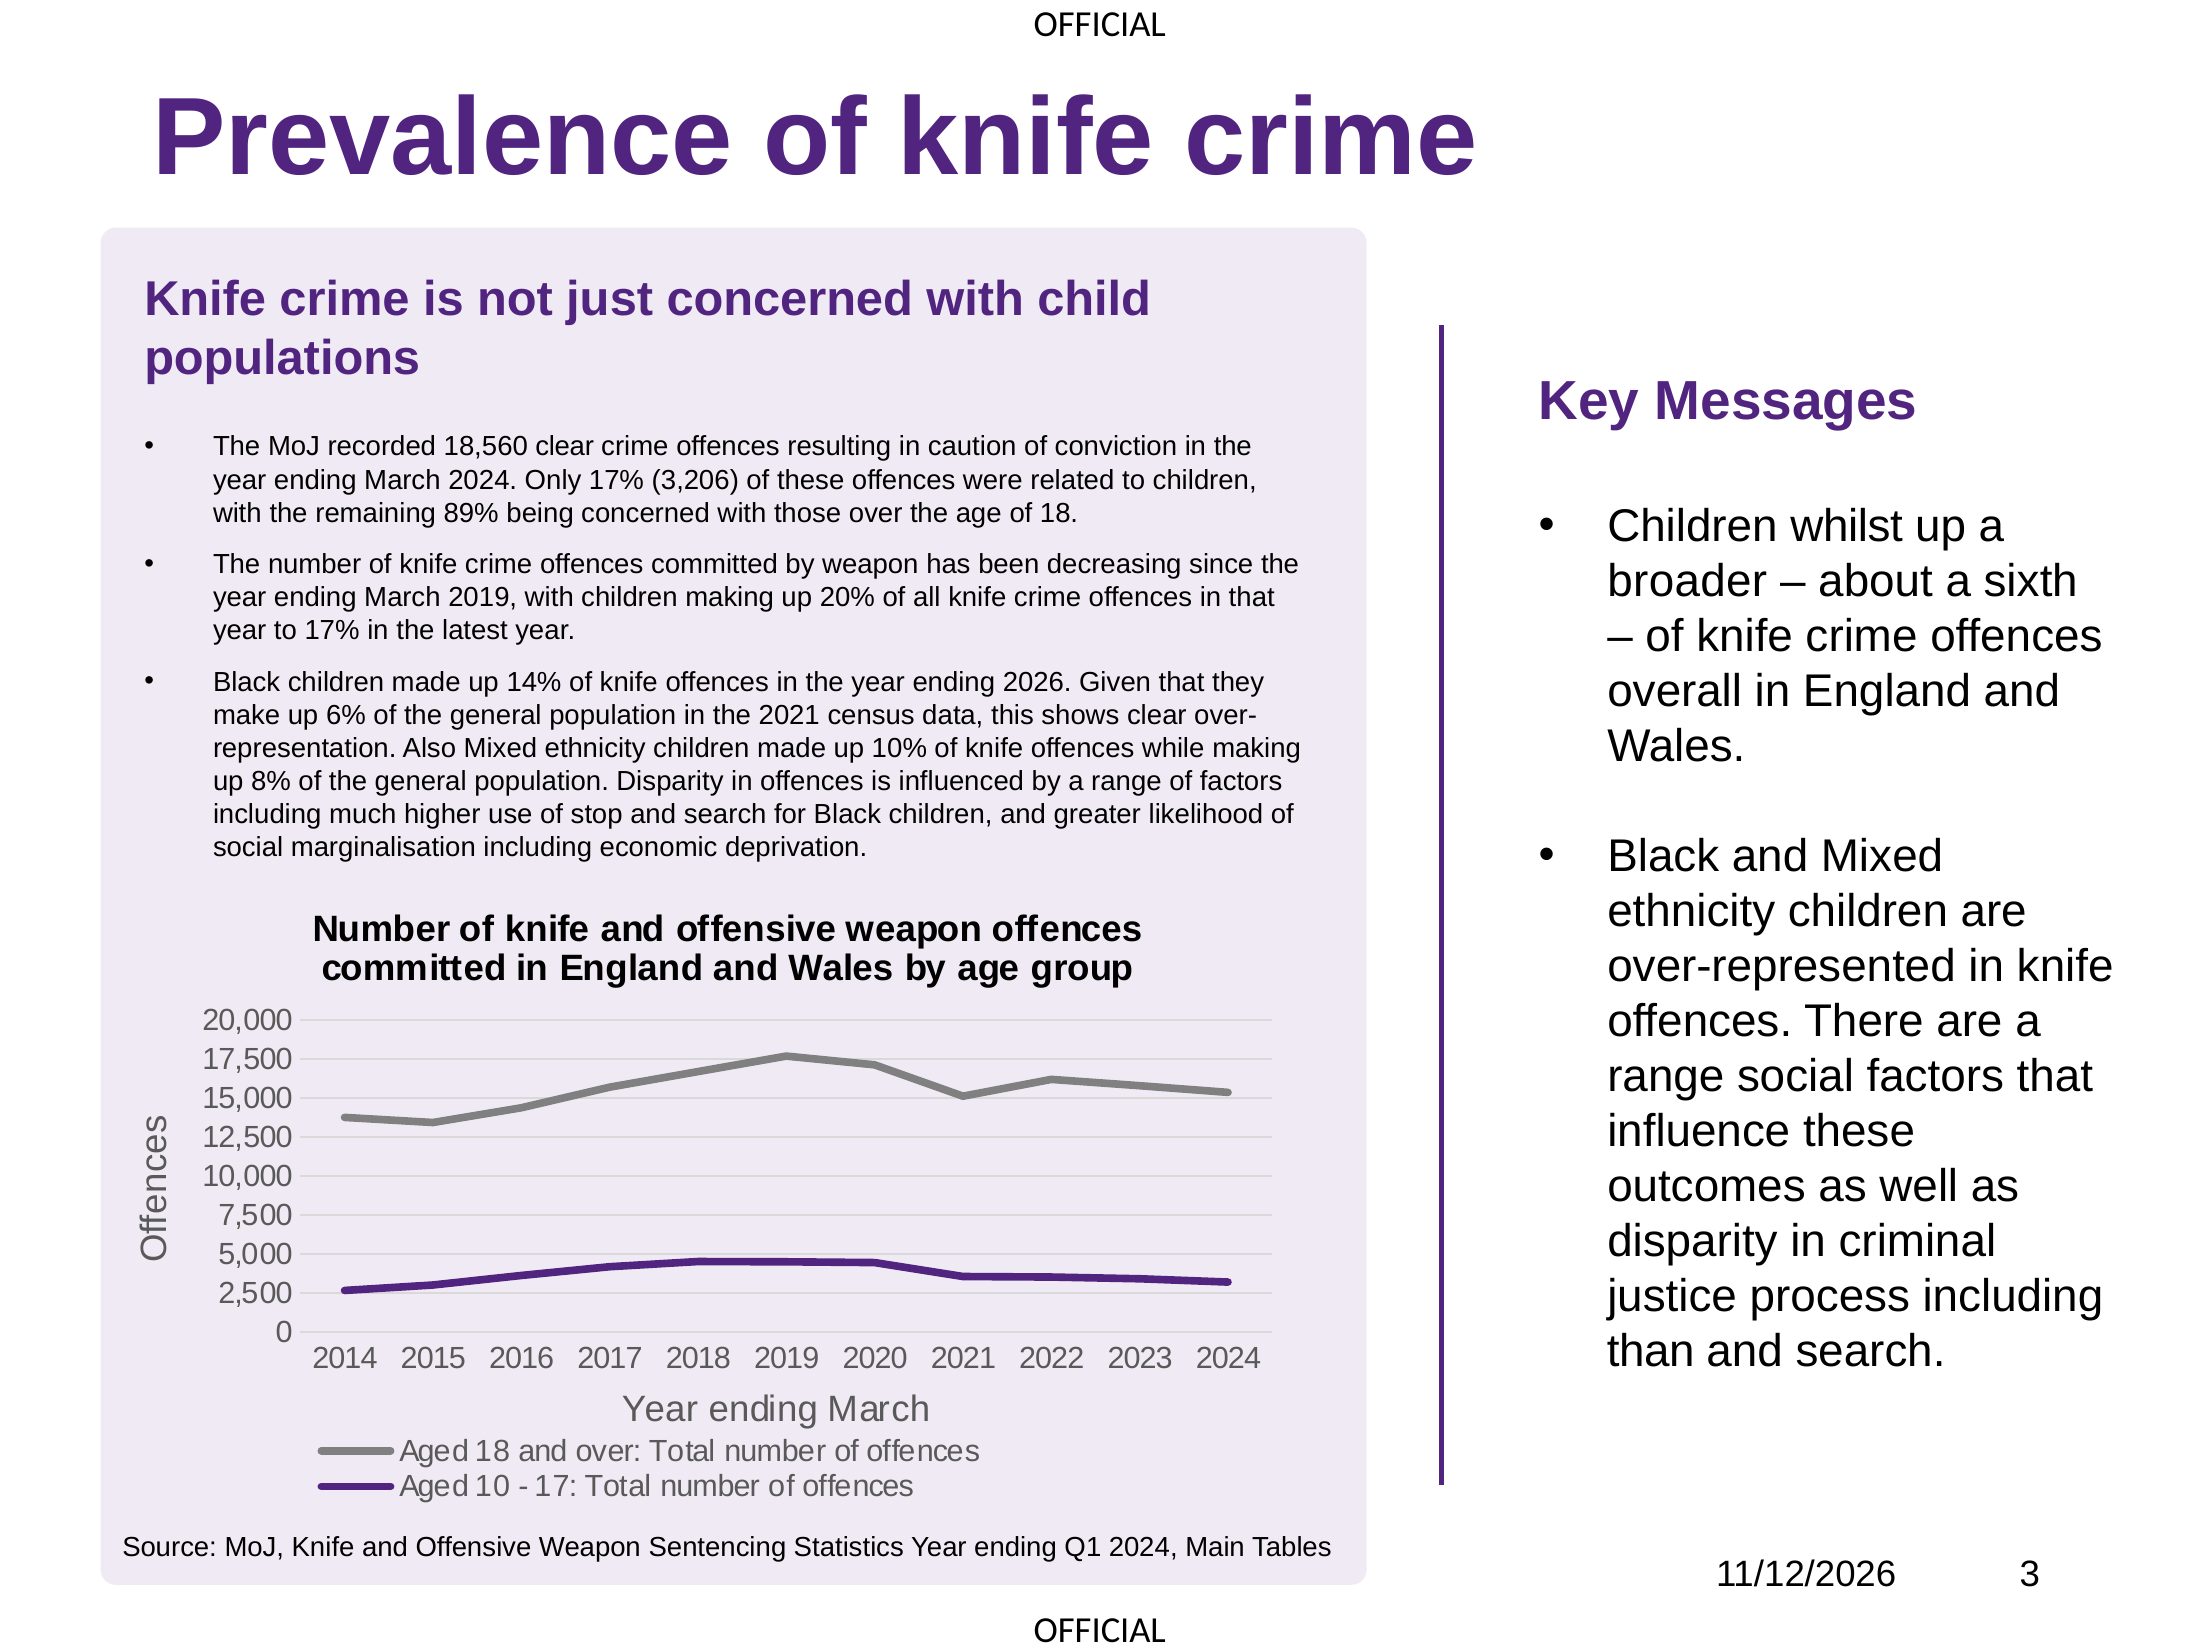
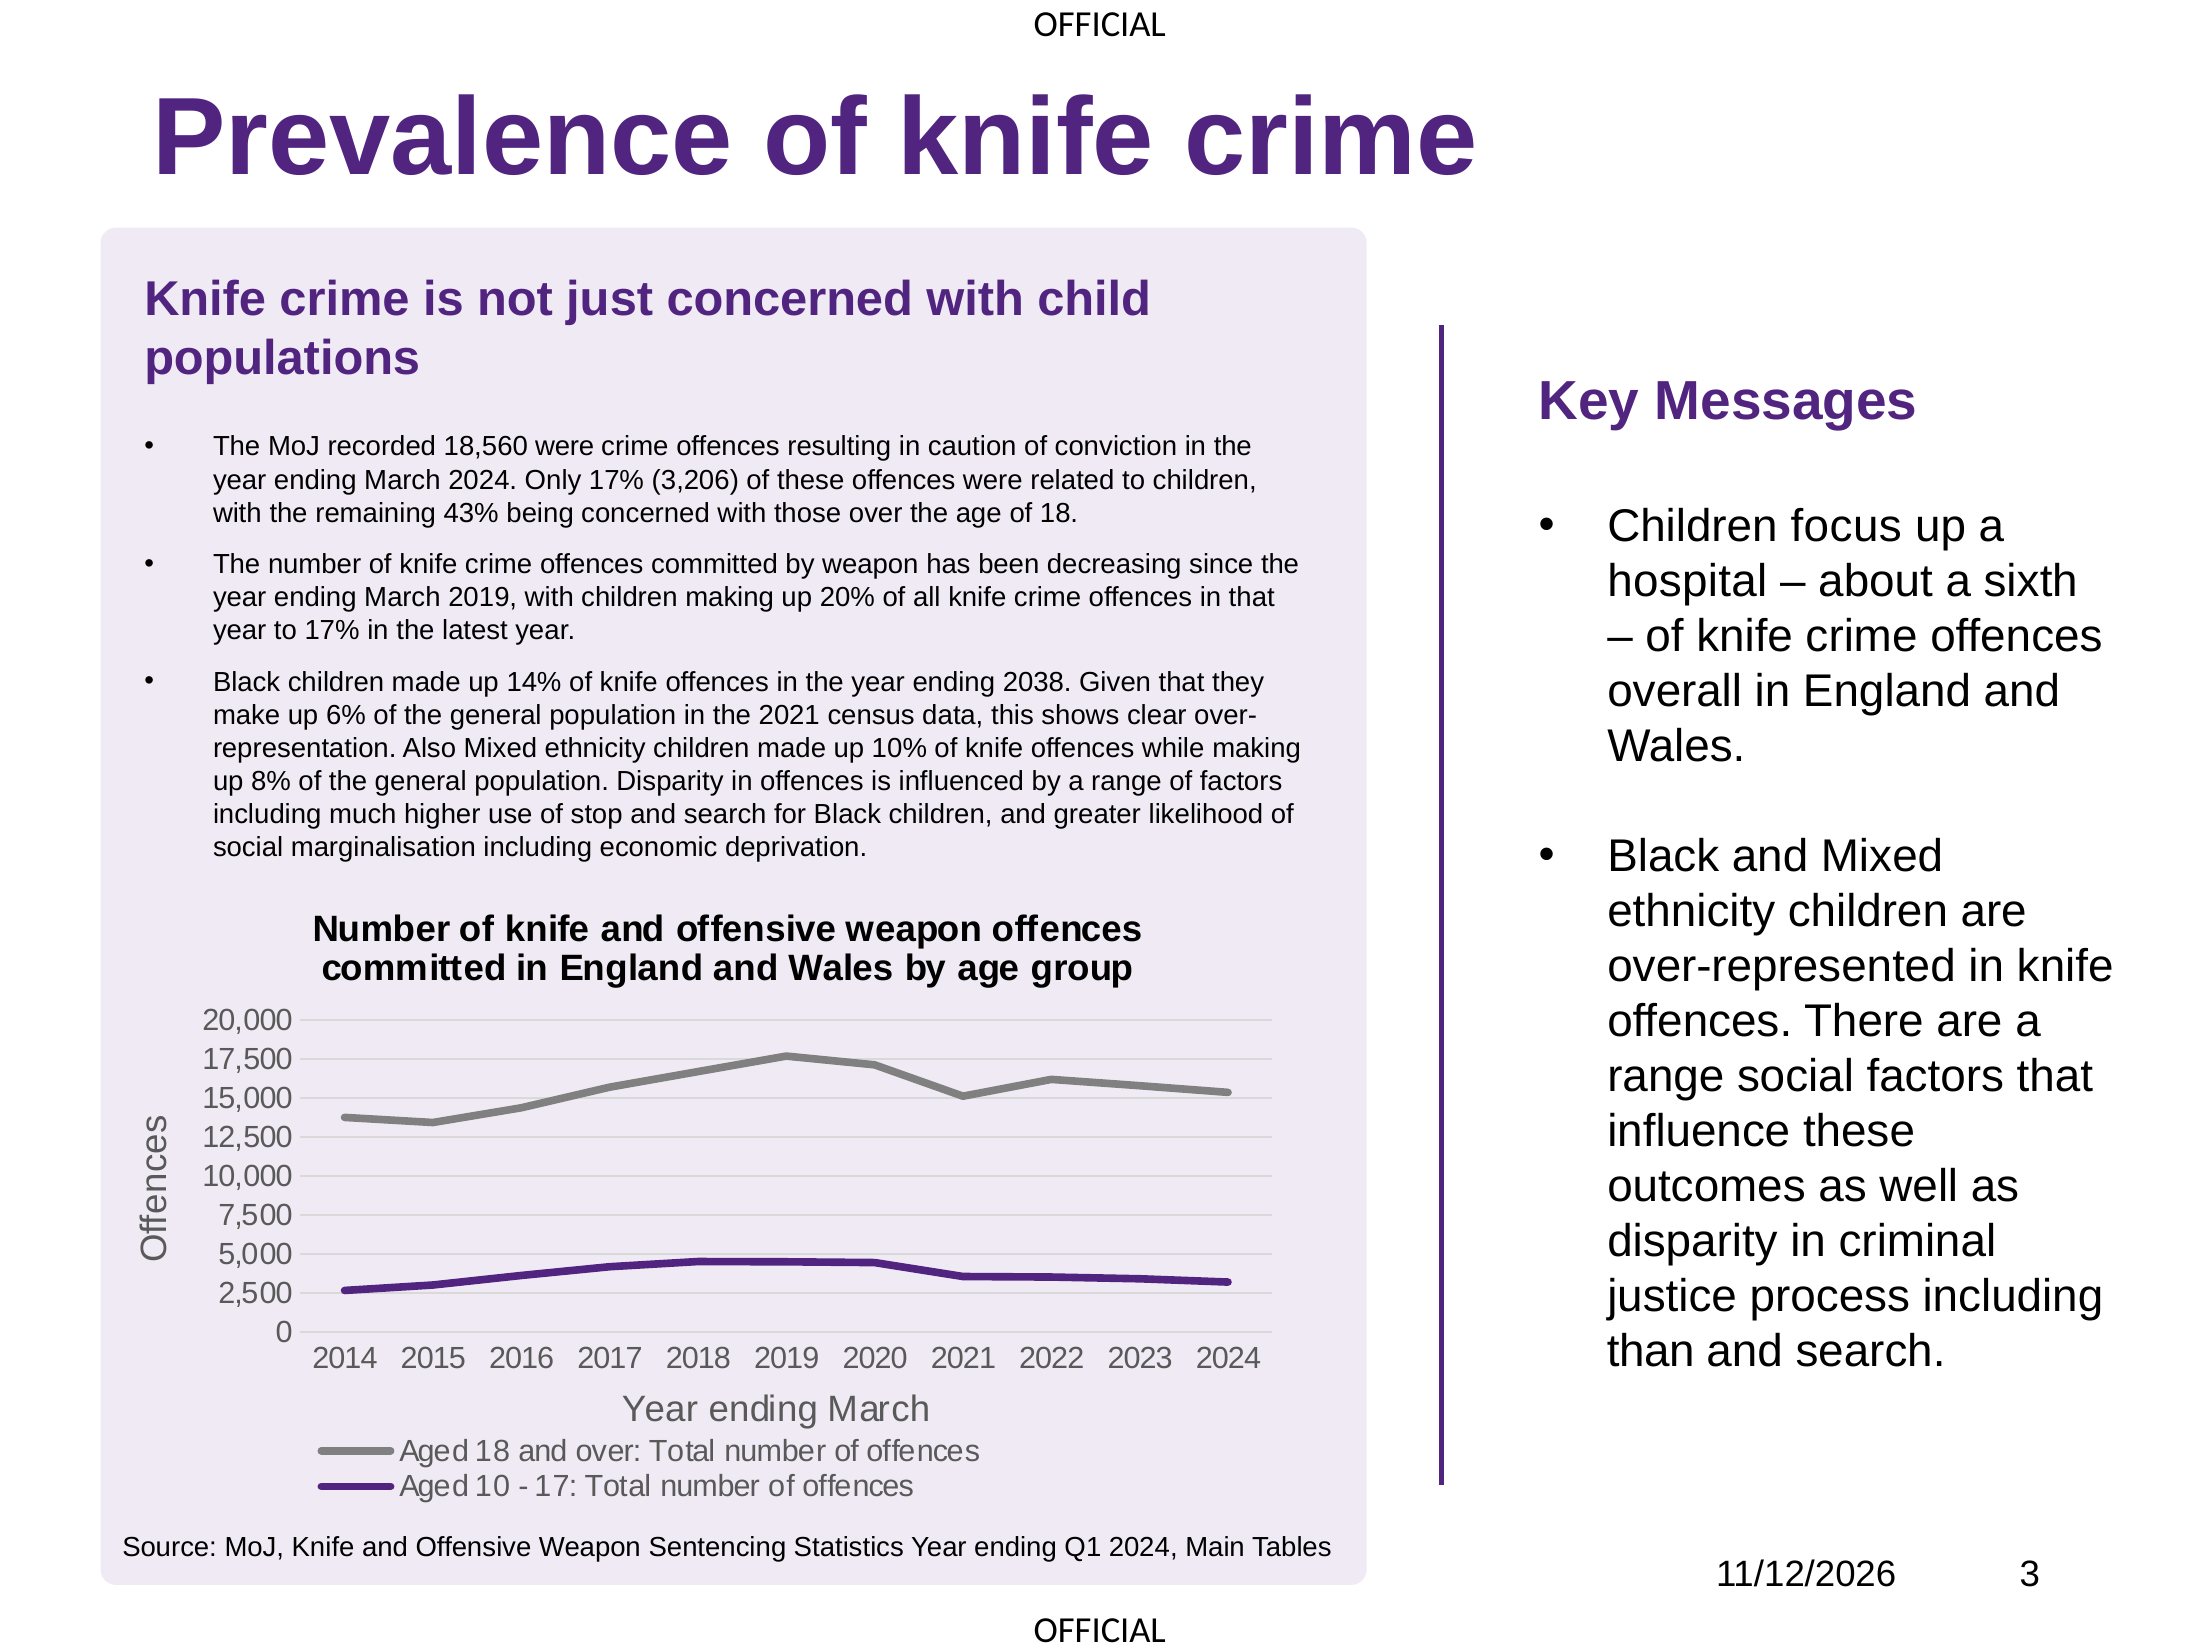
18,560 clear: clear -> were
89%: 89% -> 43%
whilst: whilst -> focus
broader: broader -> hospital
2026: 2026 -> 2038
